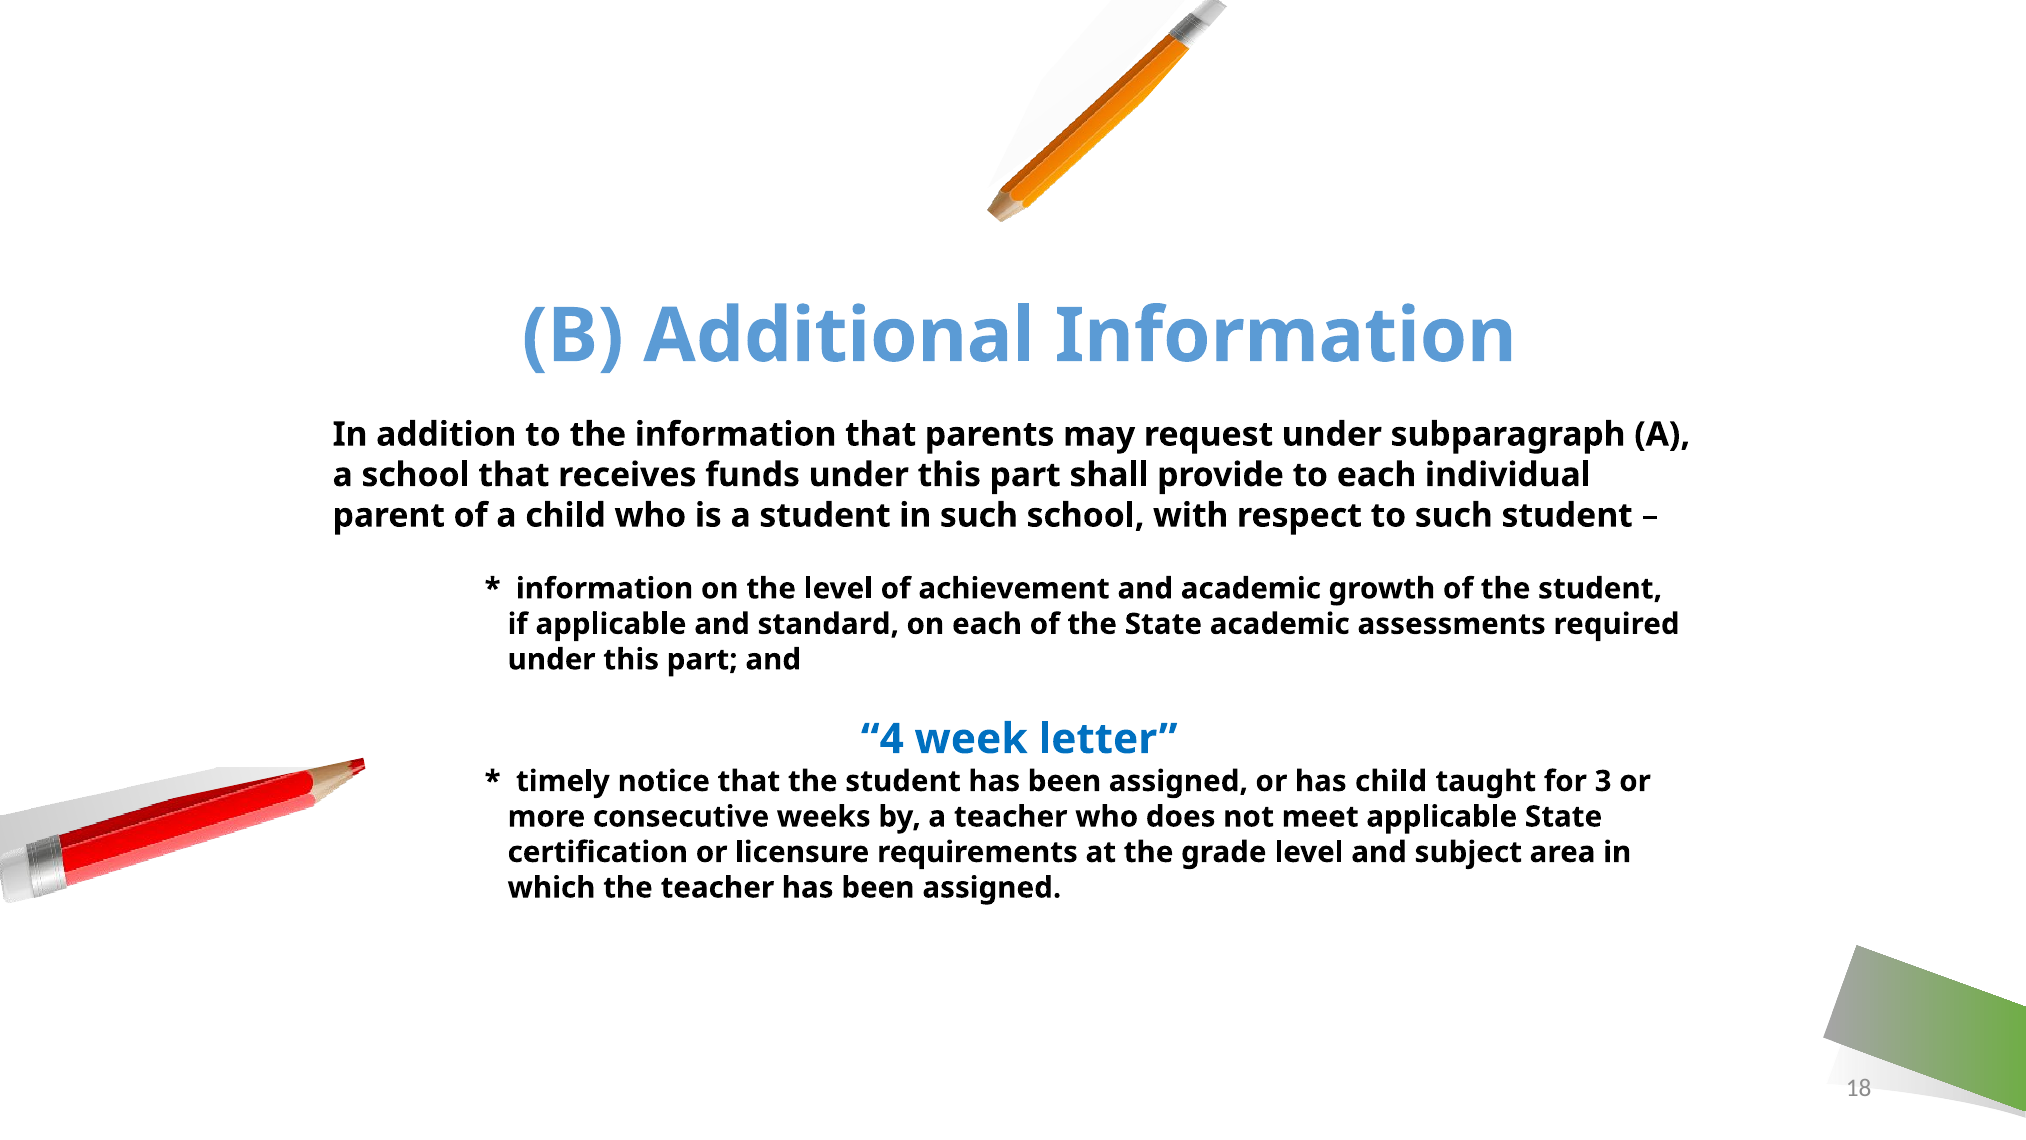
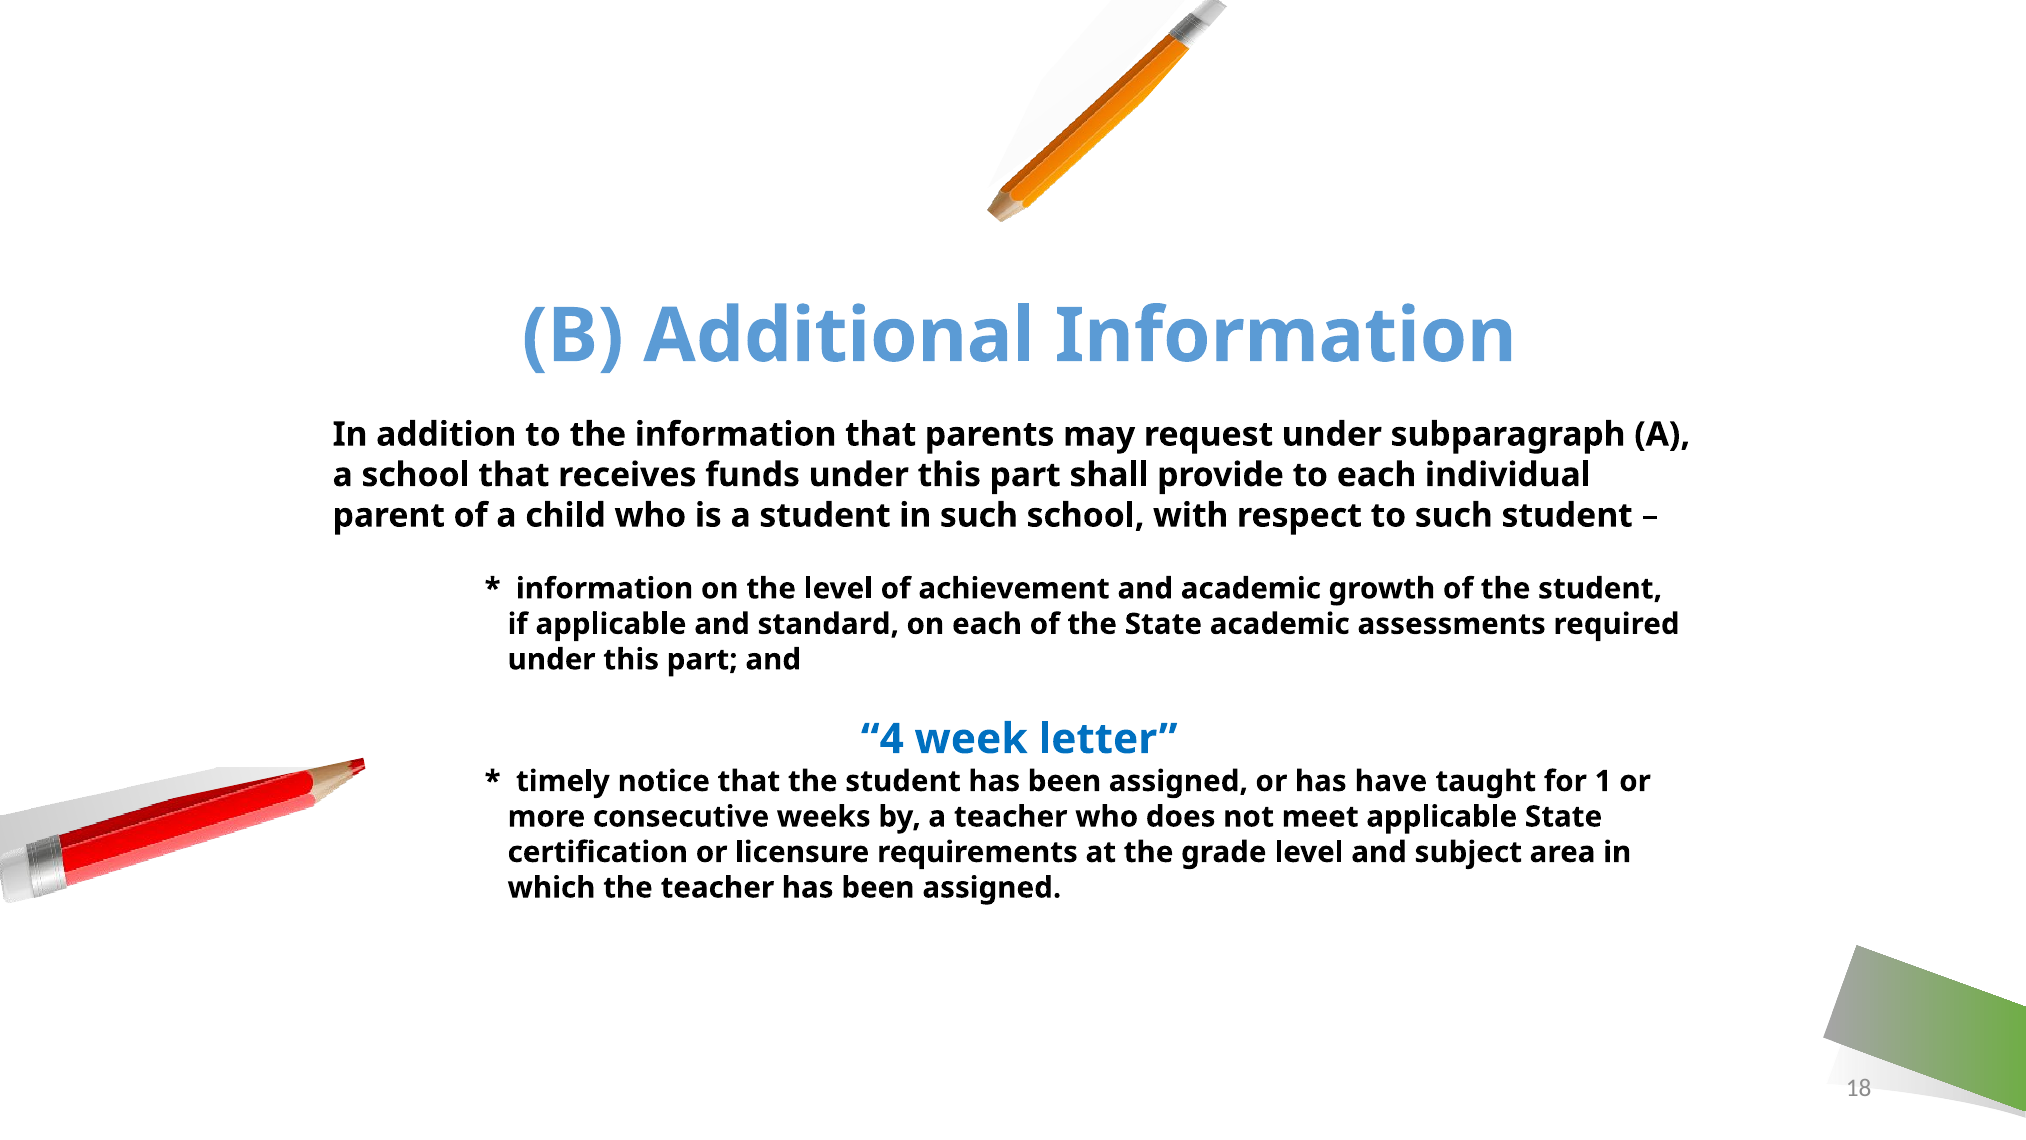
has child: child -> have
3: 3 -> 1
